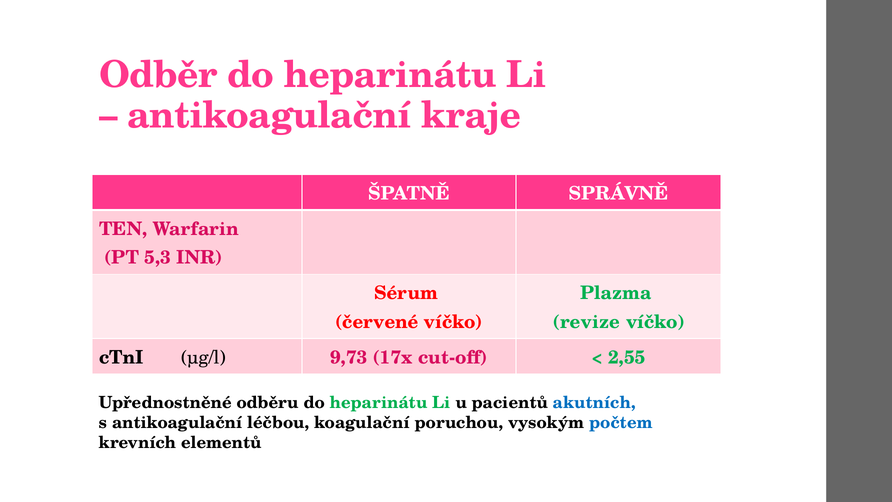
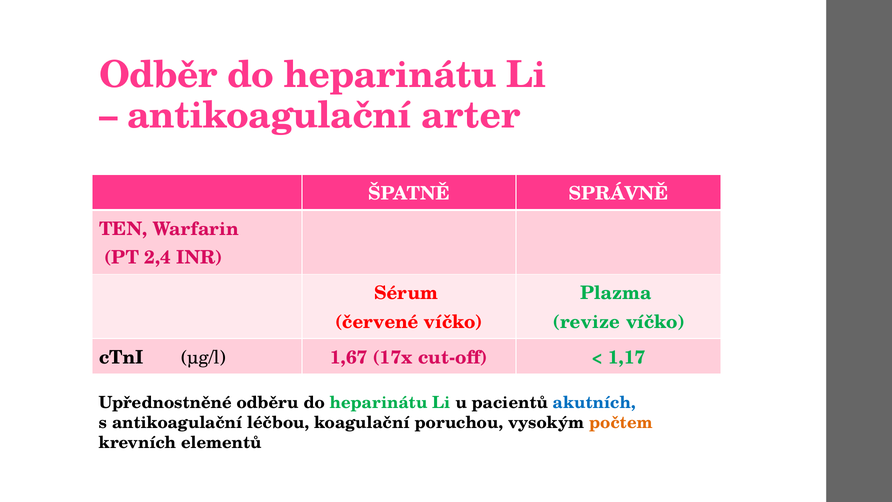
kraje: kraje -> arter
5,3: 5,3 -> 2,4
9,73: 9,73 -> 1,67
2,55: 2,55 -> 1,17
počtem colour: blue -> orange
